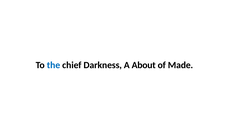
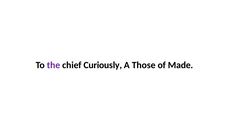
the colour: blue -> purple
Darkness: Darkness -> Curiously
About: About -> Those
